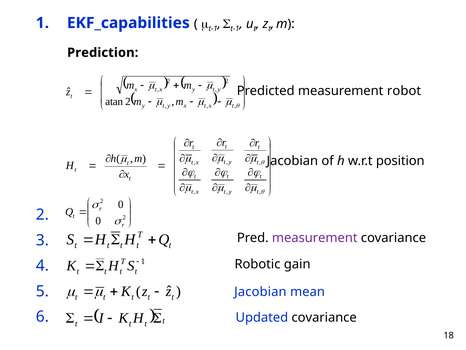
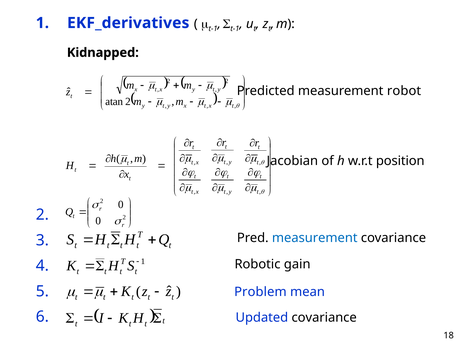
EKF_capabilities: EKF_capabilities -> EKF_derivatives
Prediction: Prediction -> Kidnapped
measurement at (315, 237) colour: purple -> blue
Jacobian at (260, 291): Jacobian -> Problem
